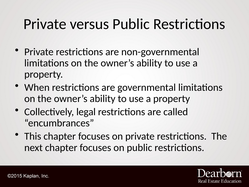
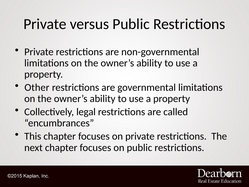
When: When -> Other
